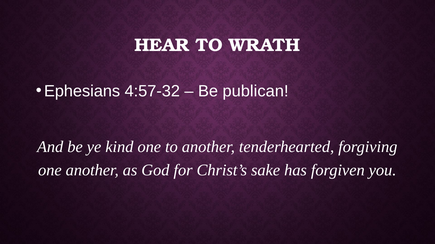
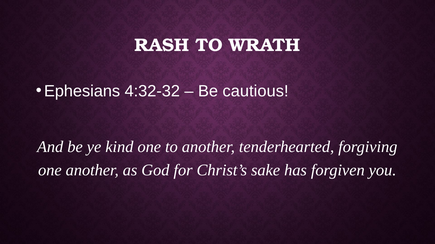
HEAR: HEAR -> RASH
4:57-32: 4:57-32 -> 4:32-32
publican: publican -> cautious
